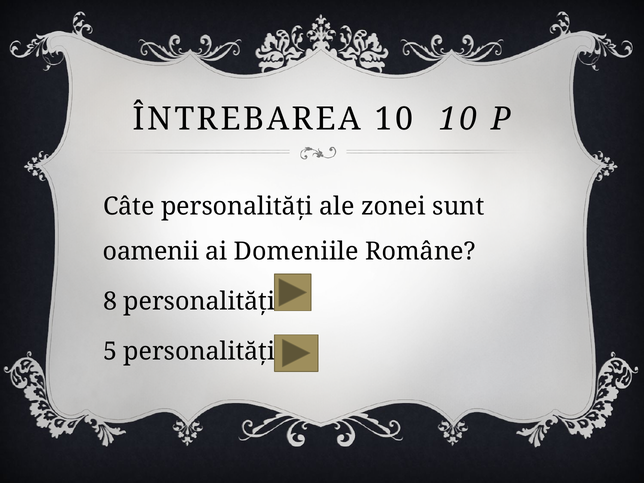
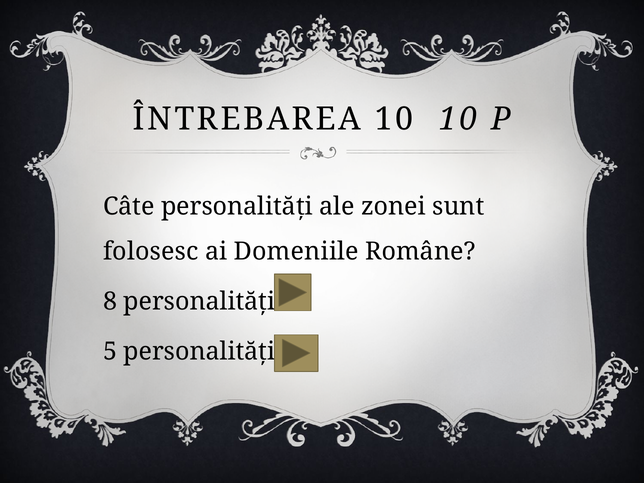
oamenii: oamenii -> folosesc
